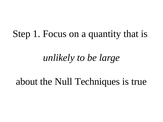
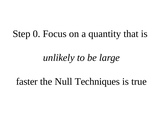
1: 1 -> 0
about: about -> faster
